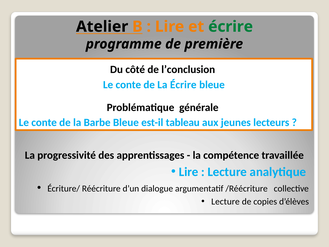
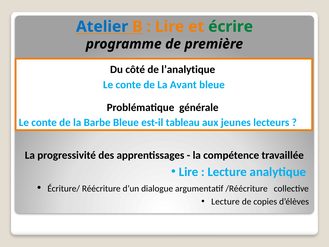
Atelier colour: black -> blue
l’conclusion: l’conclusion -> l’analytique
La Écrire: Écrire -> Avant
